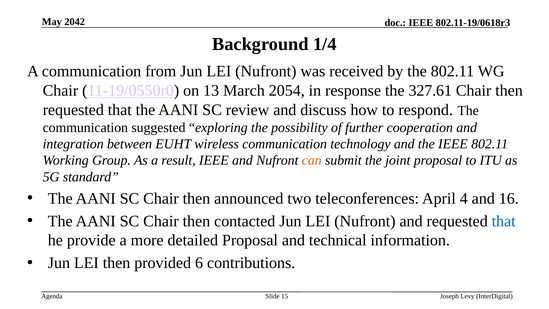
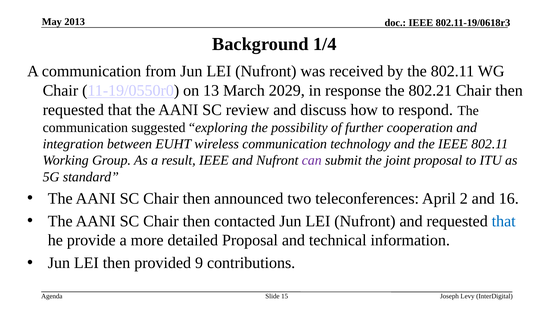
2042: 2042 -> 2013
2054: 2054 -> 2029
327.61: 327.61 -> 802.21
can colour: orange -> purple
4: 4 -> 2
6: 6 -> 9
